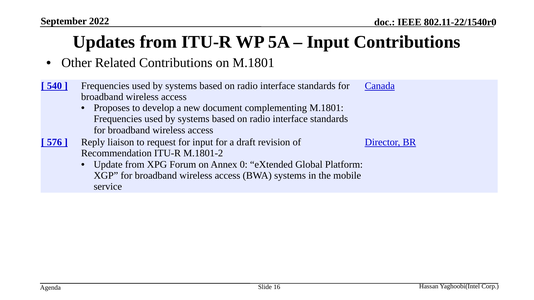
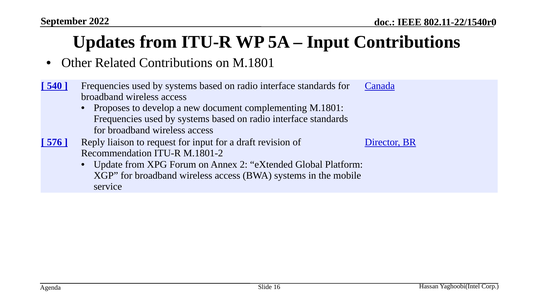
0: 0 -> 2
